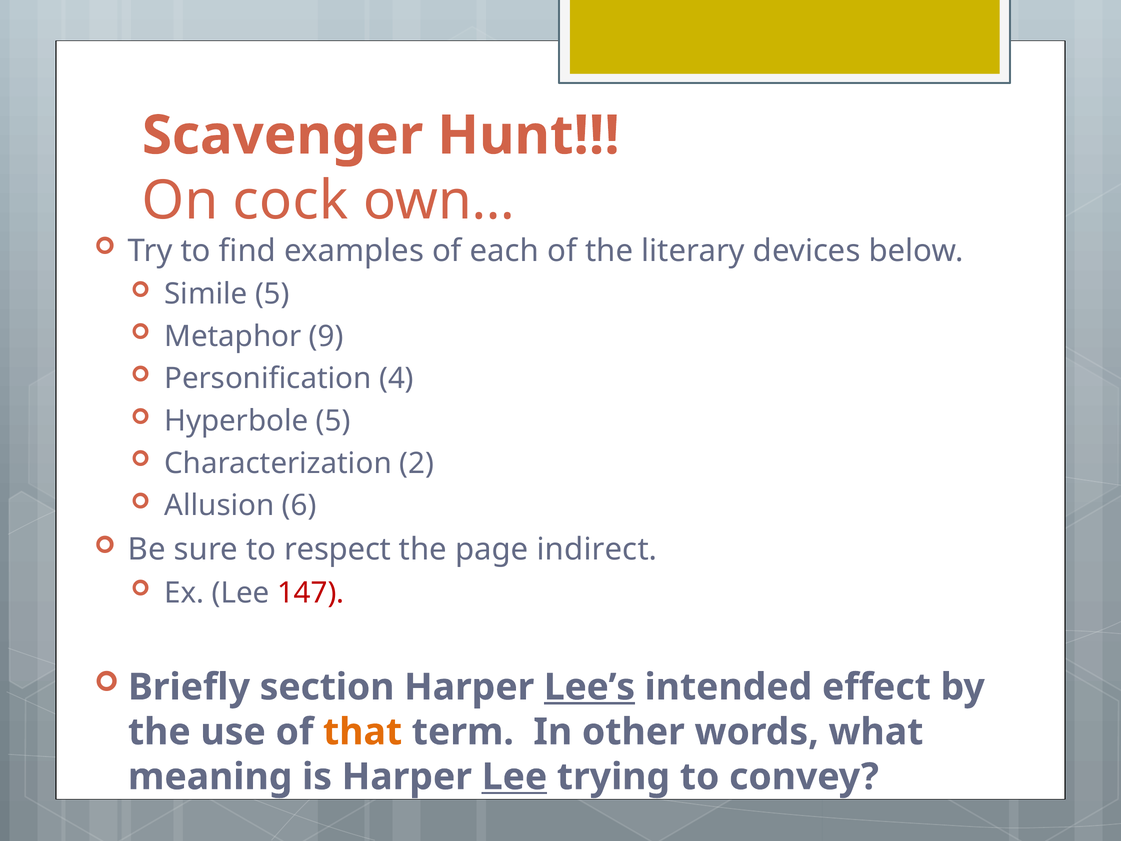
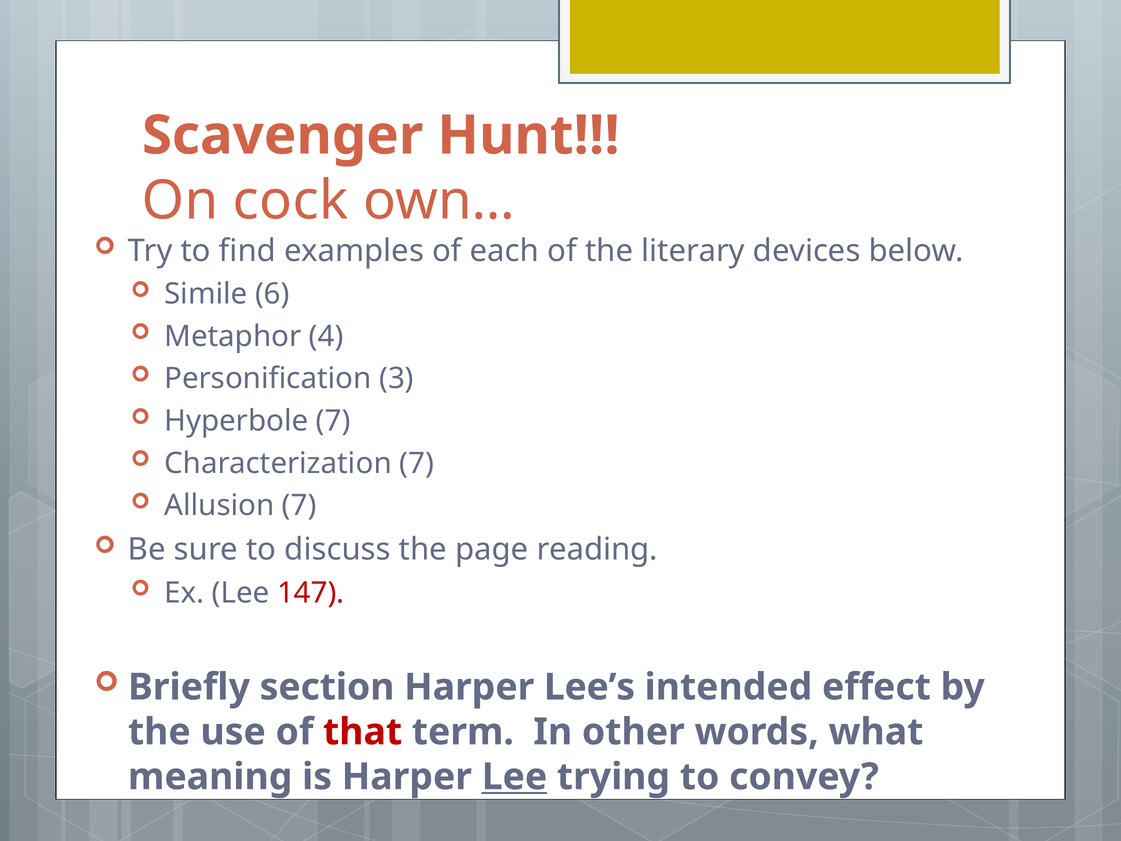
Simile 5: 5 -> 6
9: 9 -> 4
4: 4 -> 3
Hyperbole 5: 5 -> 7
Characterization 2: 2 -> 7
Allusion 6: 6 -> 7
respect: respect -> discuss
indirect: indirect -> reading
Lee’s underline: present -> none
that colour: orange -> red
